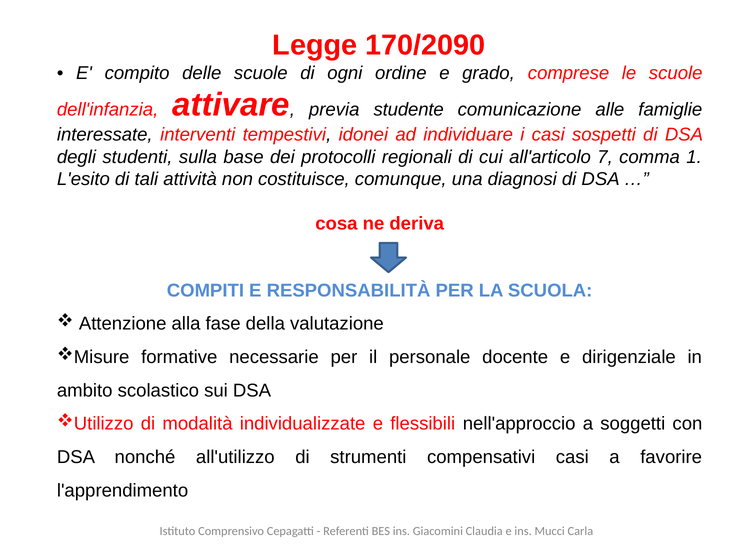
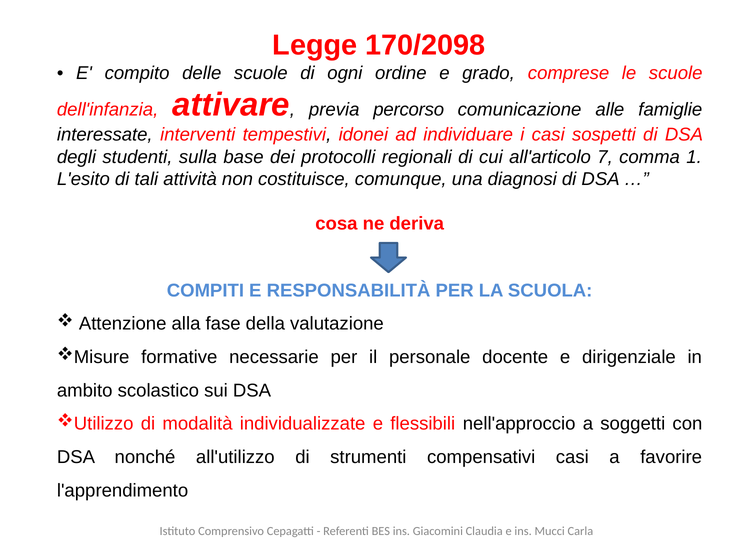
170/2090: 170/2090 -> 170/2098
studente: studente -> percorso
